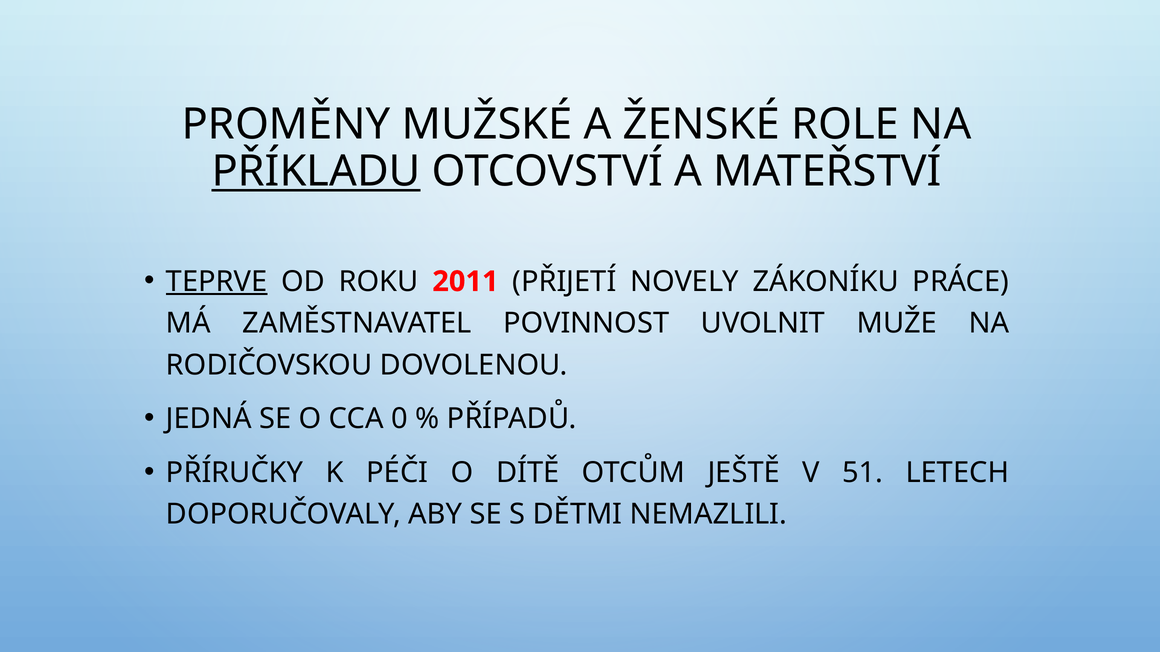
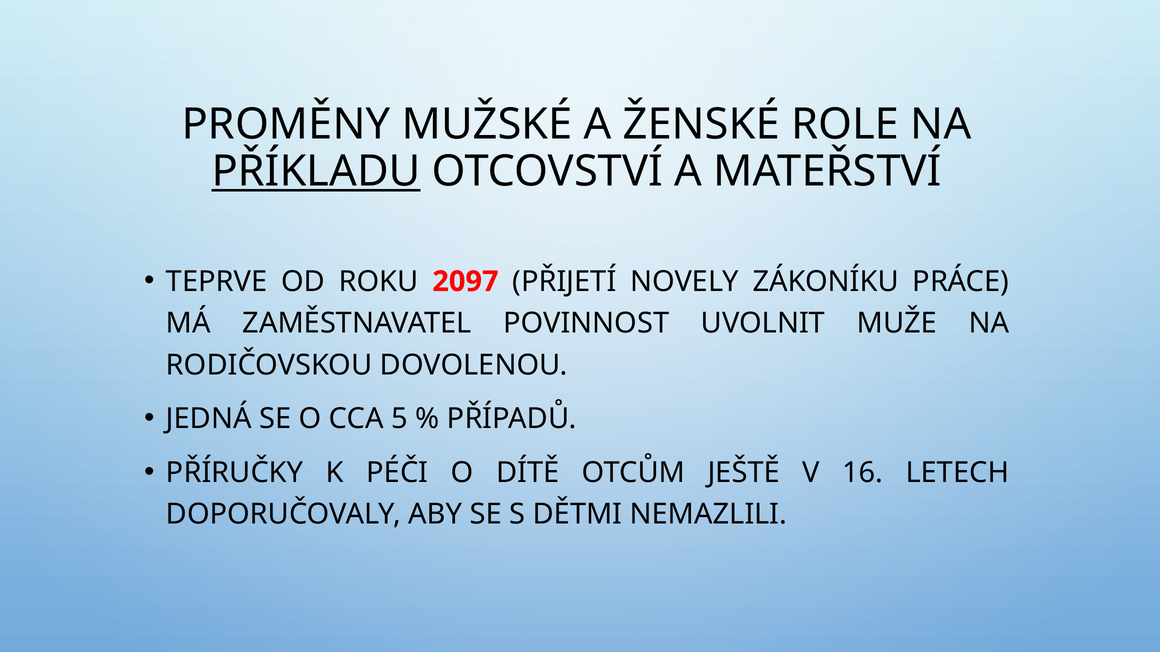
TEPRVE underline: present -> none
2011: 2011 -> 2097
0: 0 -> 5
51: 51 -> 16
